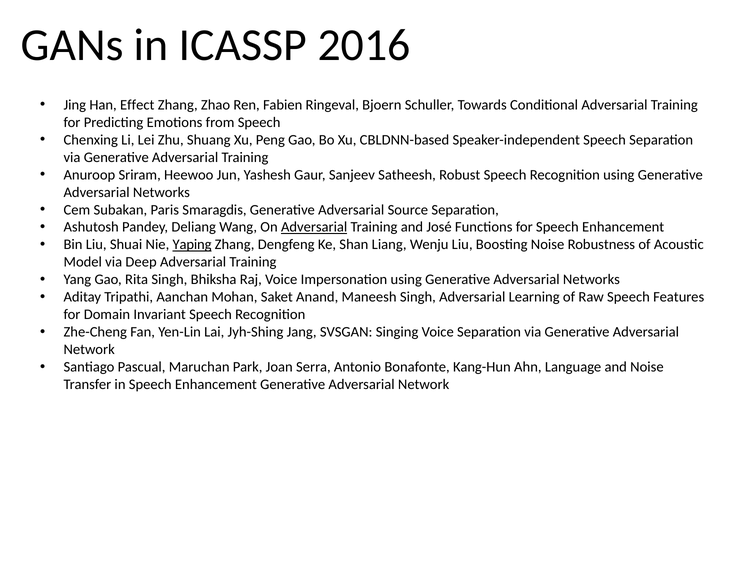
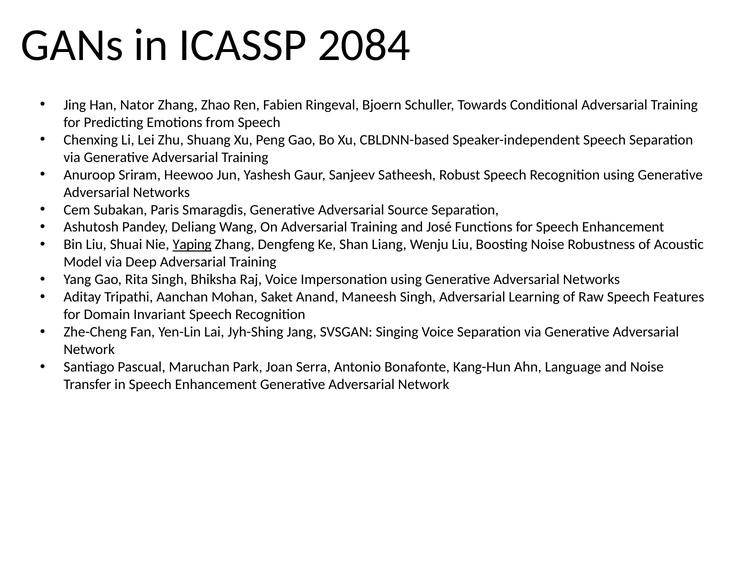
2016: 2016 -> 2084
Effect: Effect -> Nator
Adversarial at (314, 227) underline: present -> none
